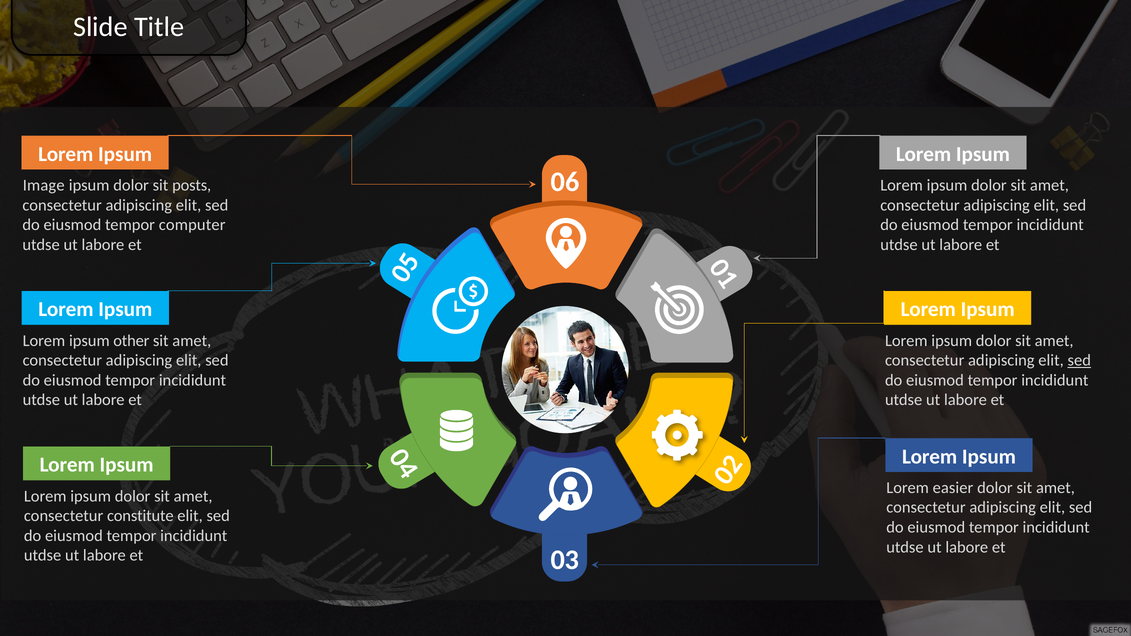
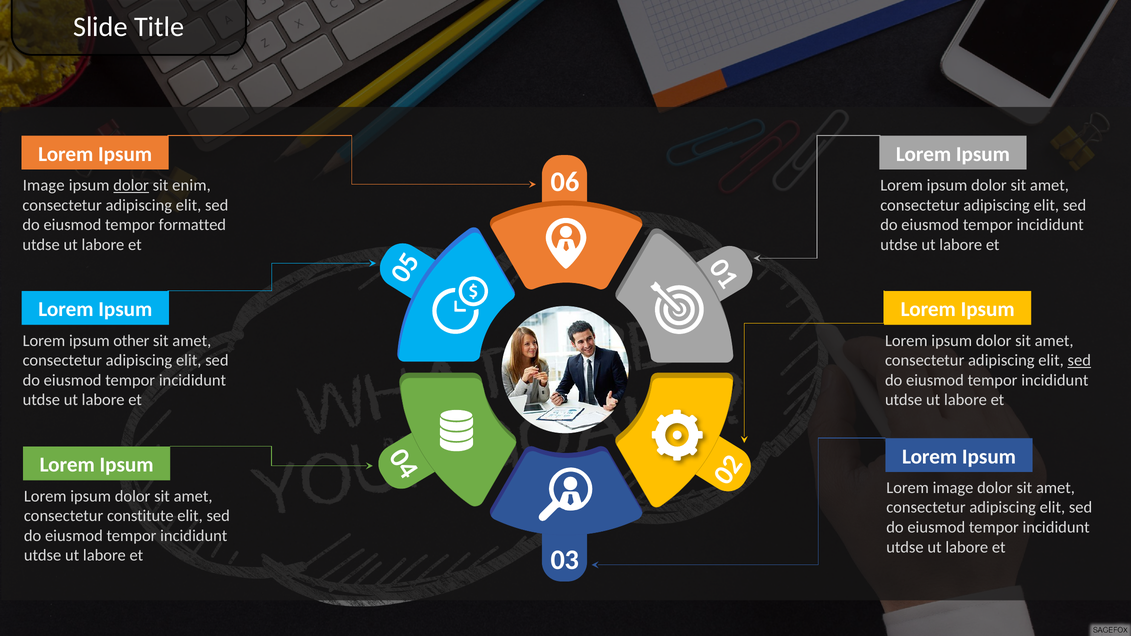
dolor at (131, 185) underline: none -> present
posts: posts -> enim
computer: computer -> formatted
Lorem easier: easier -> image
